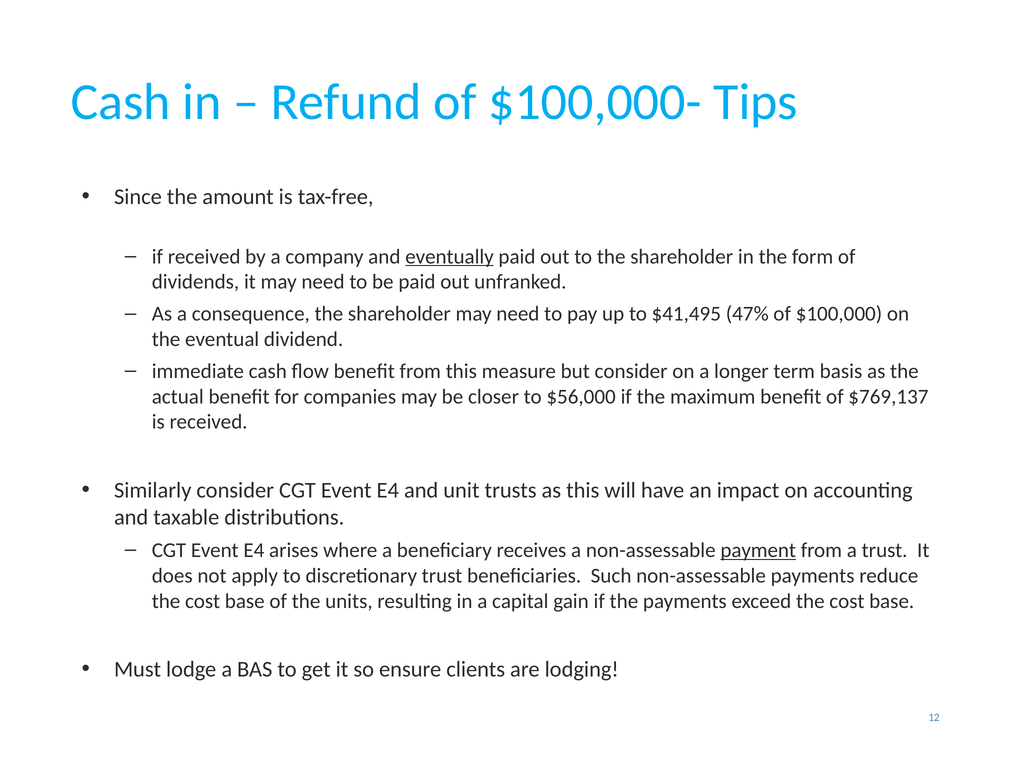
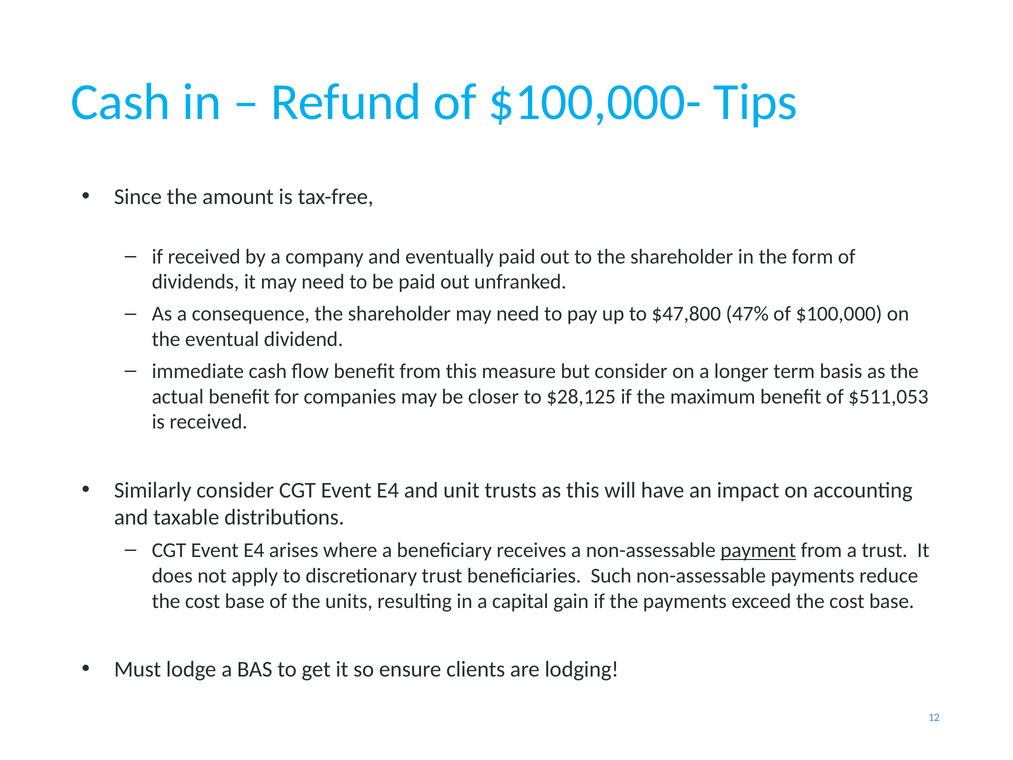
eventually underline: present -> none
$41,495: $41,495 -> $47,800
$56,000: $56,000 -> $28,125
$769,137: $769,137 -> $511,053
